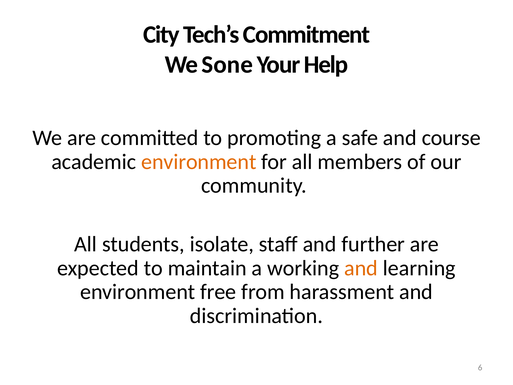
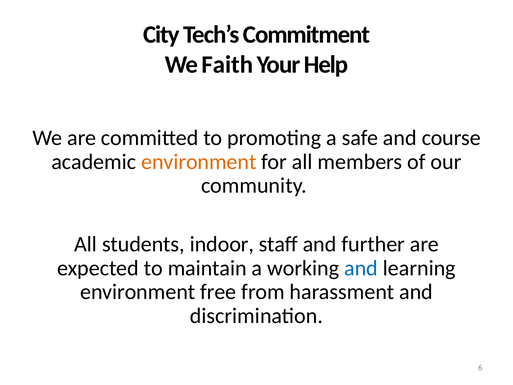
Sone: Sone -> Faith
isolate: isolate -> indoor
and at (361, 268) colour: orange -> blue
